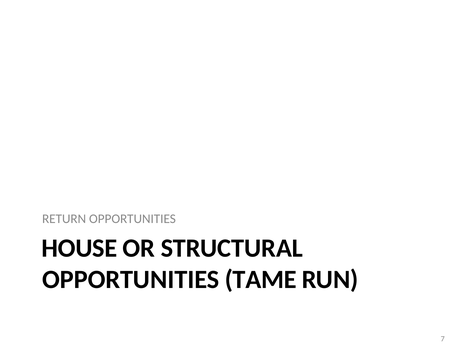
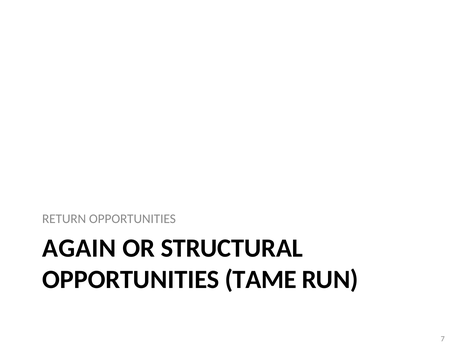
HOUSE: HOUSE -> AGAIN
